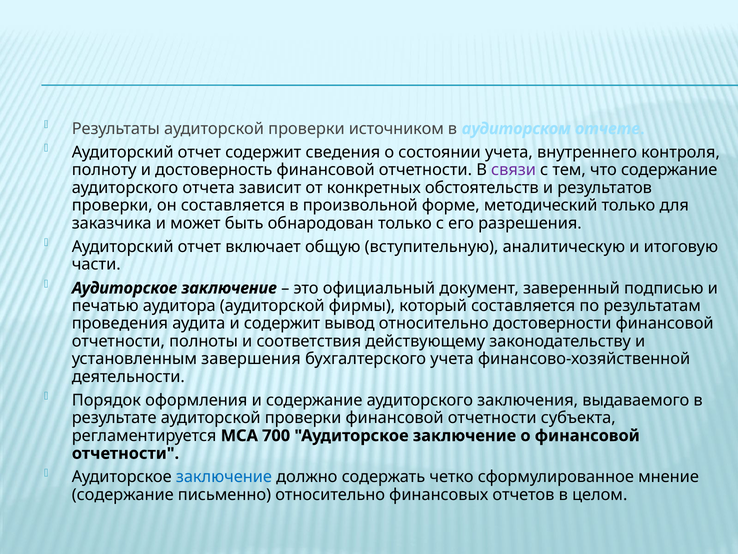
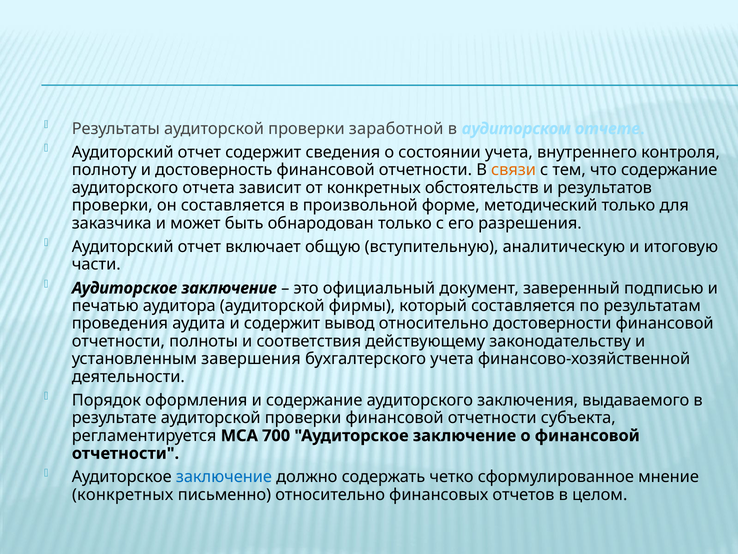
источником: источником -> заработной
связи colour: purple -> orange
содержание at (123, 494): содержание -> конкретных
